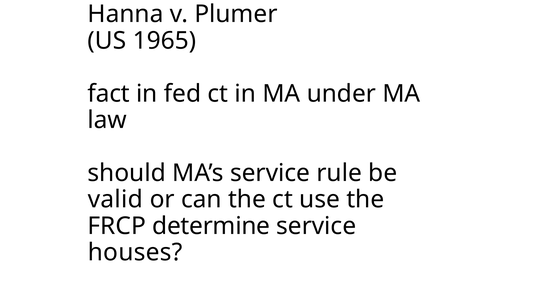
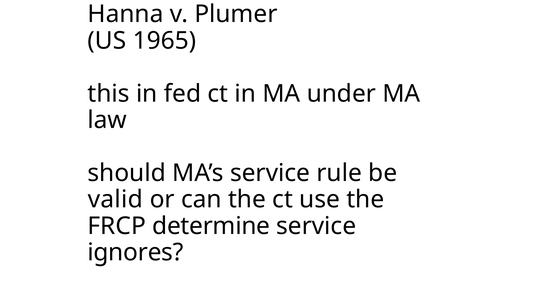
fact: fact -> this
houses: houses -> ignores
